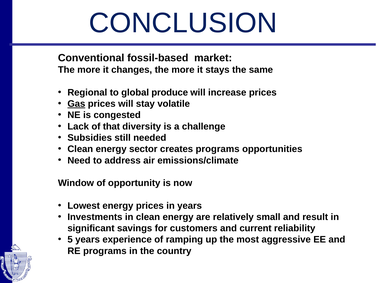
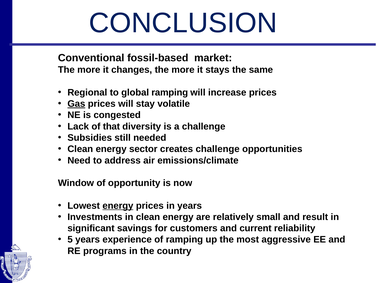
global produce: produce -> ramping
creates programs: programs -> challenge
energy at (118, 205) underline: none -> present
